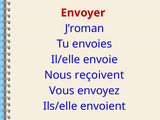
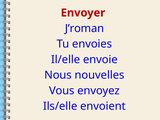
reçoivent: reçoivent -> nouvelles
